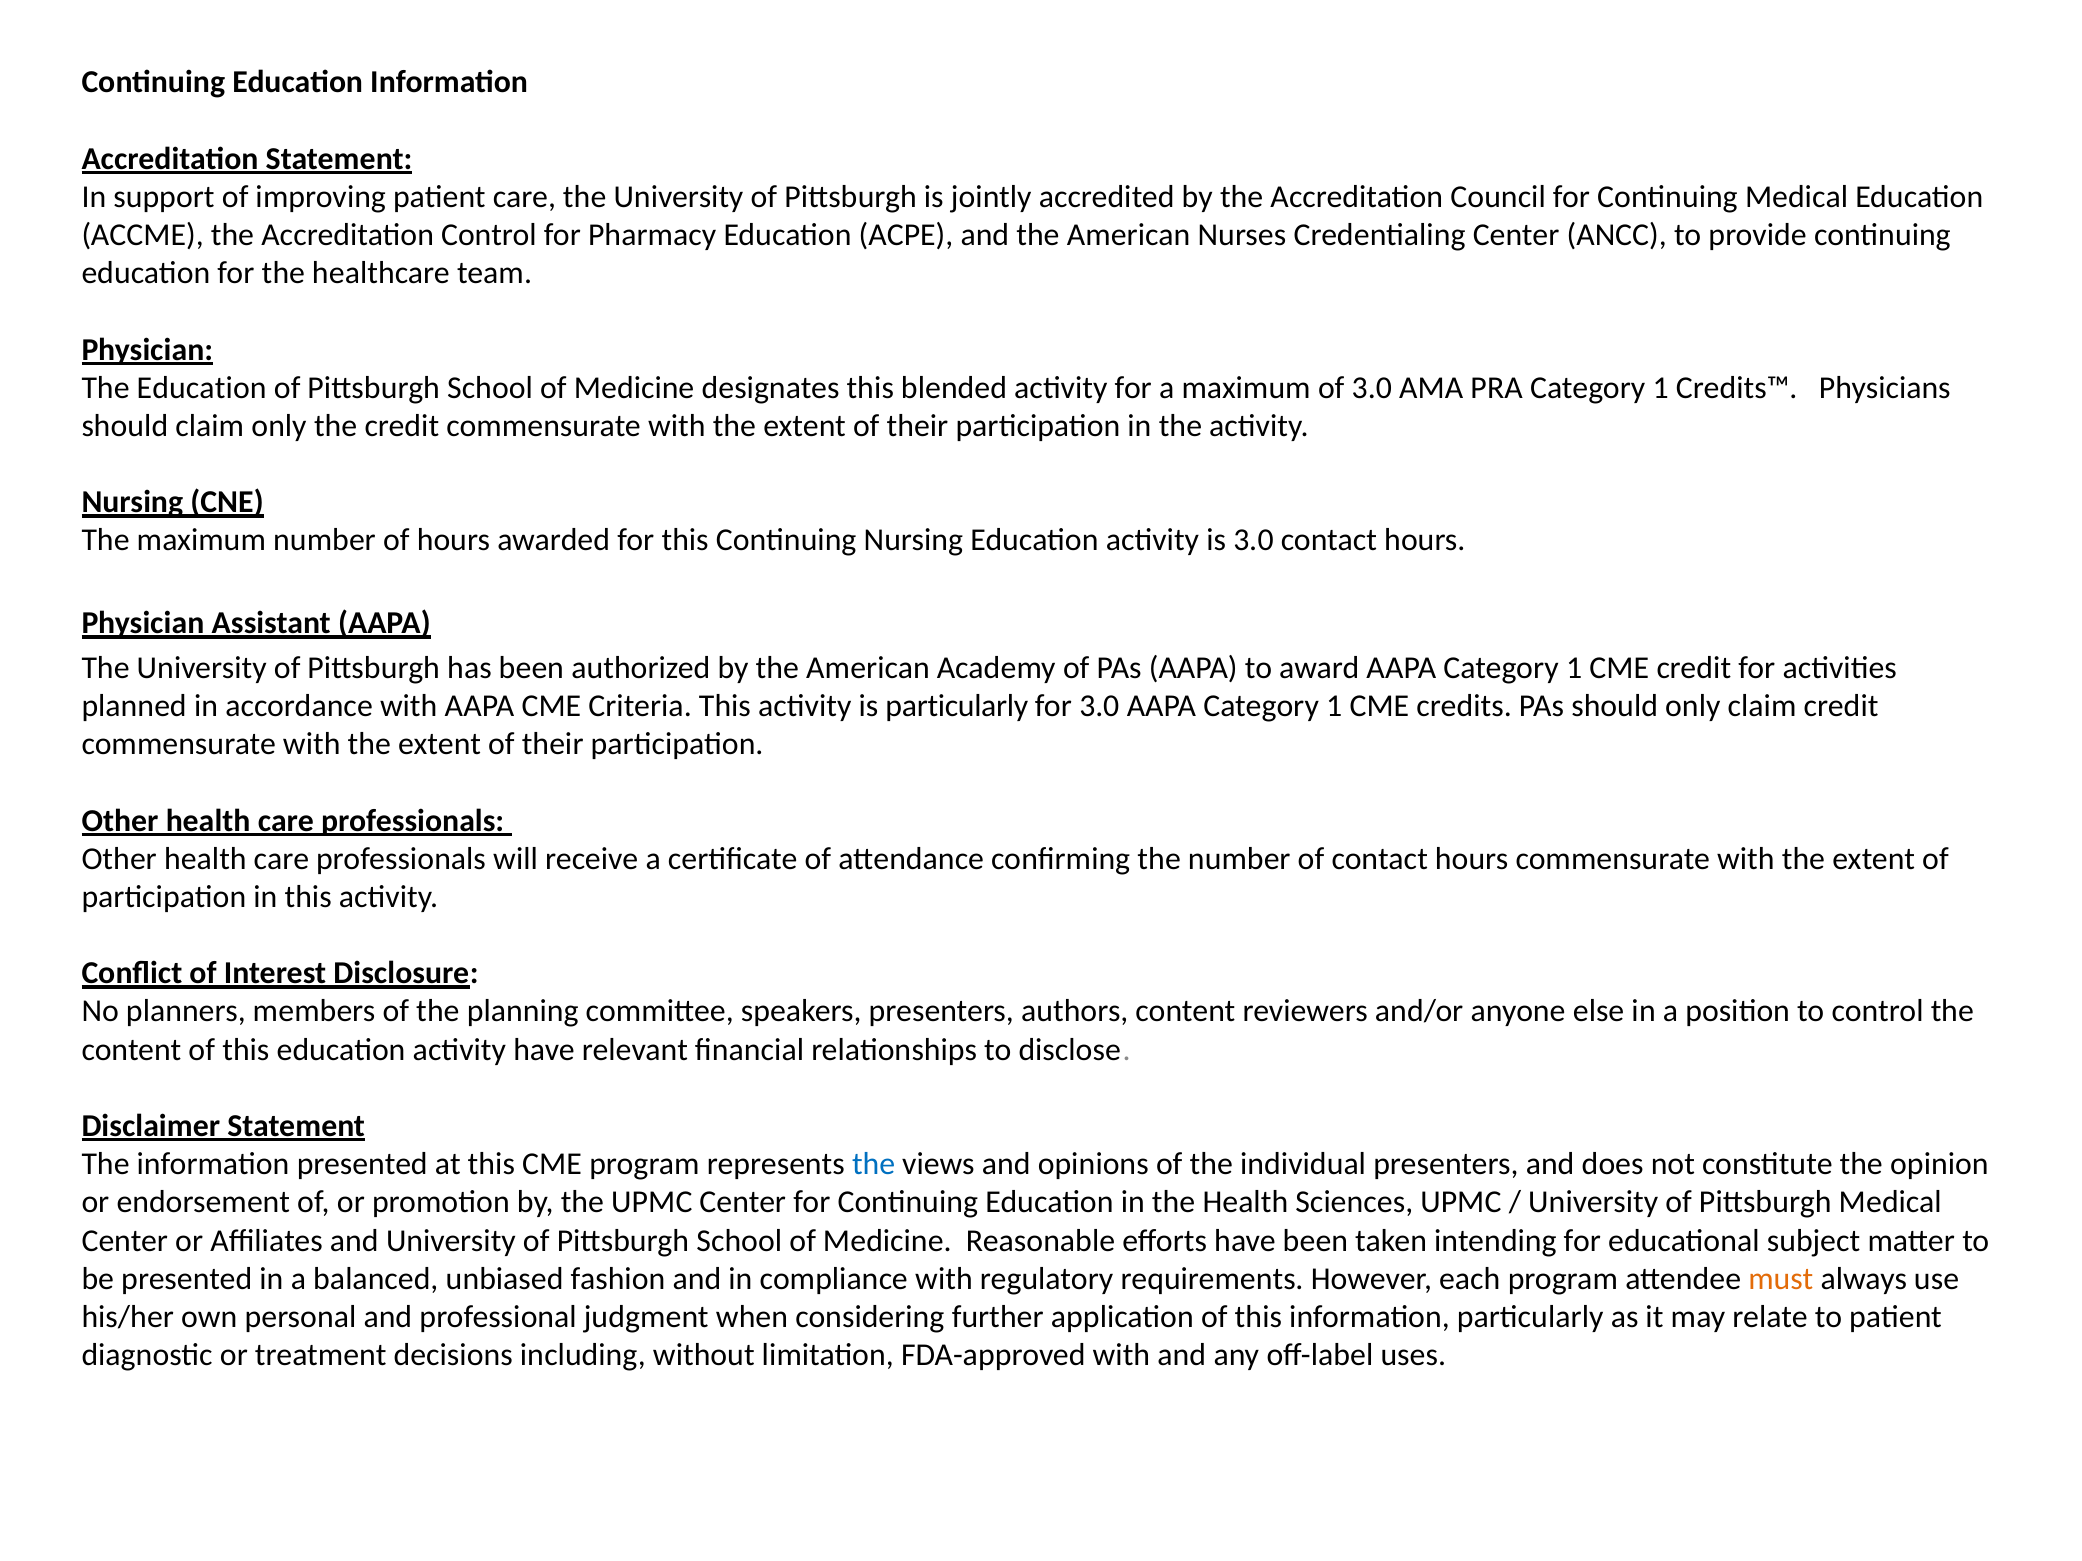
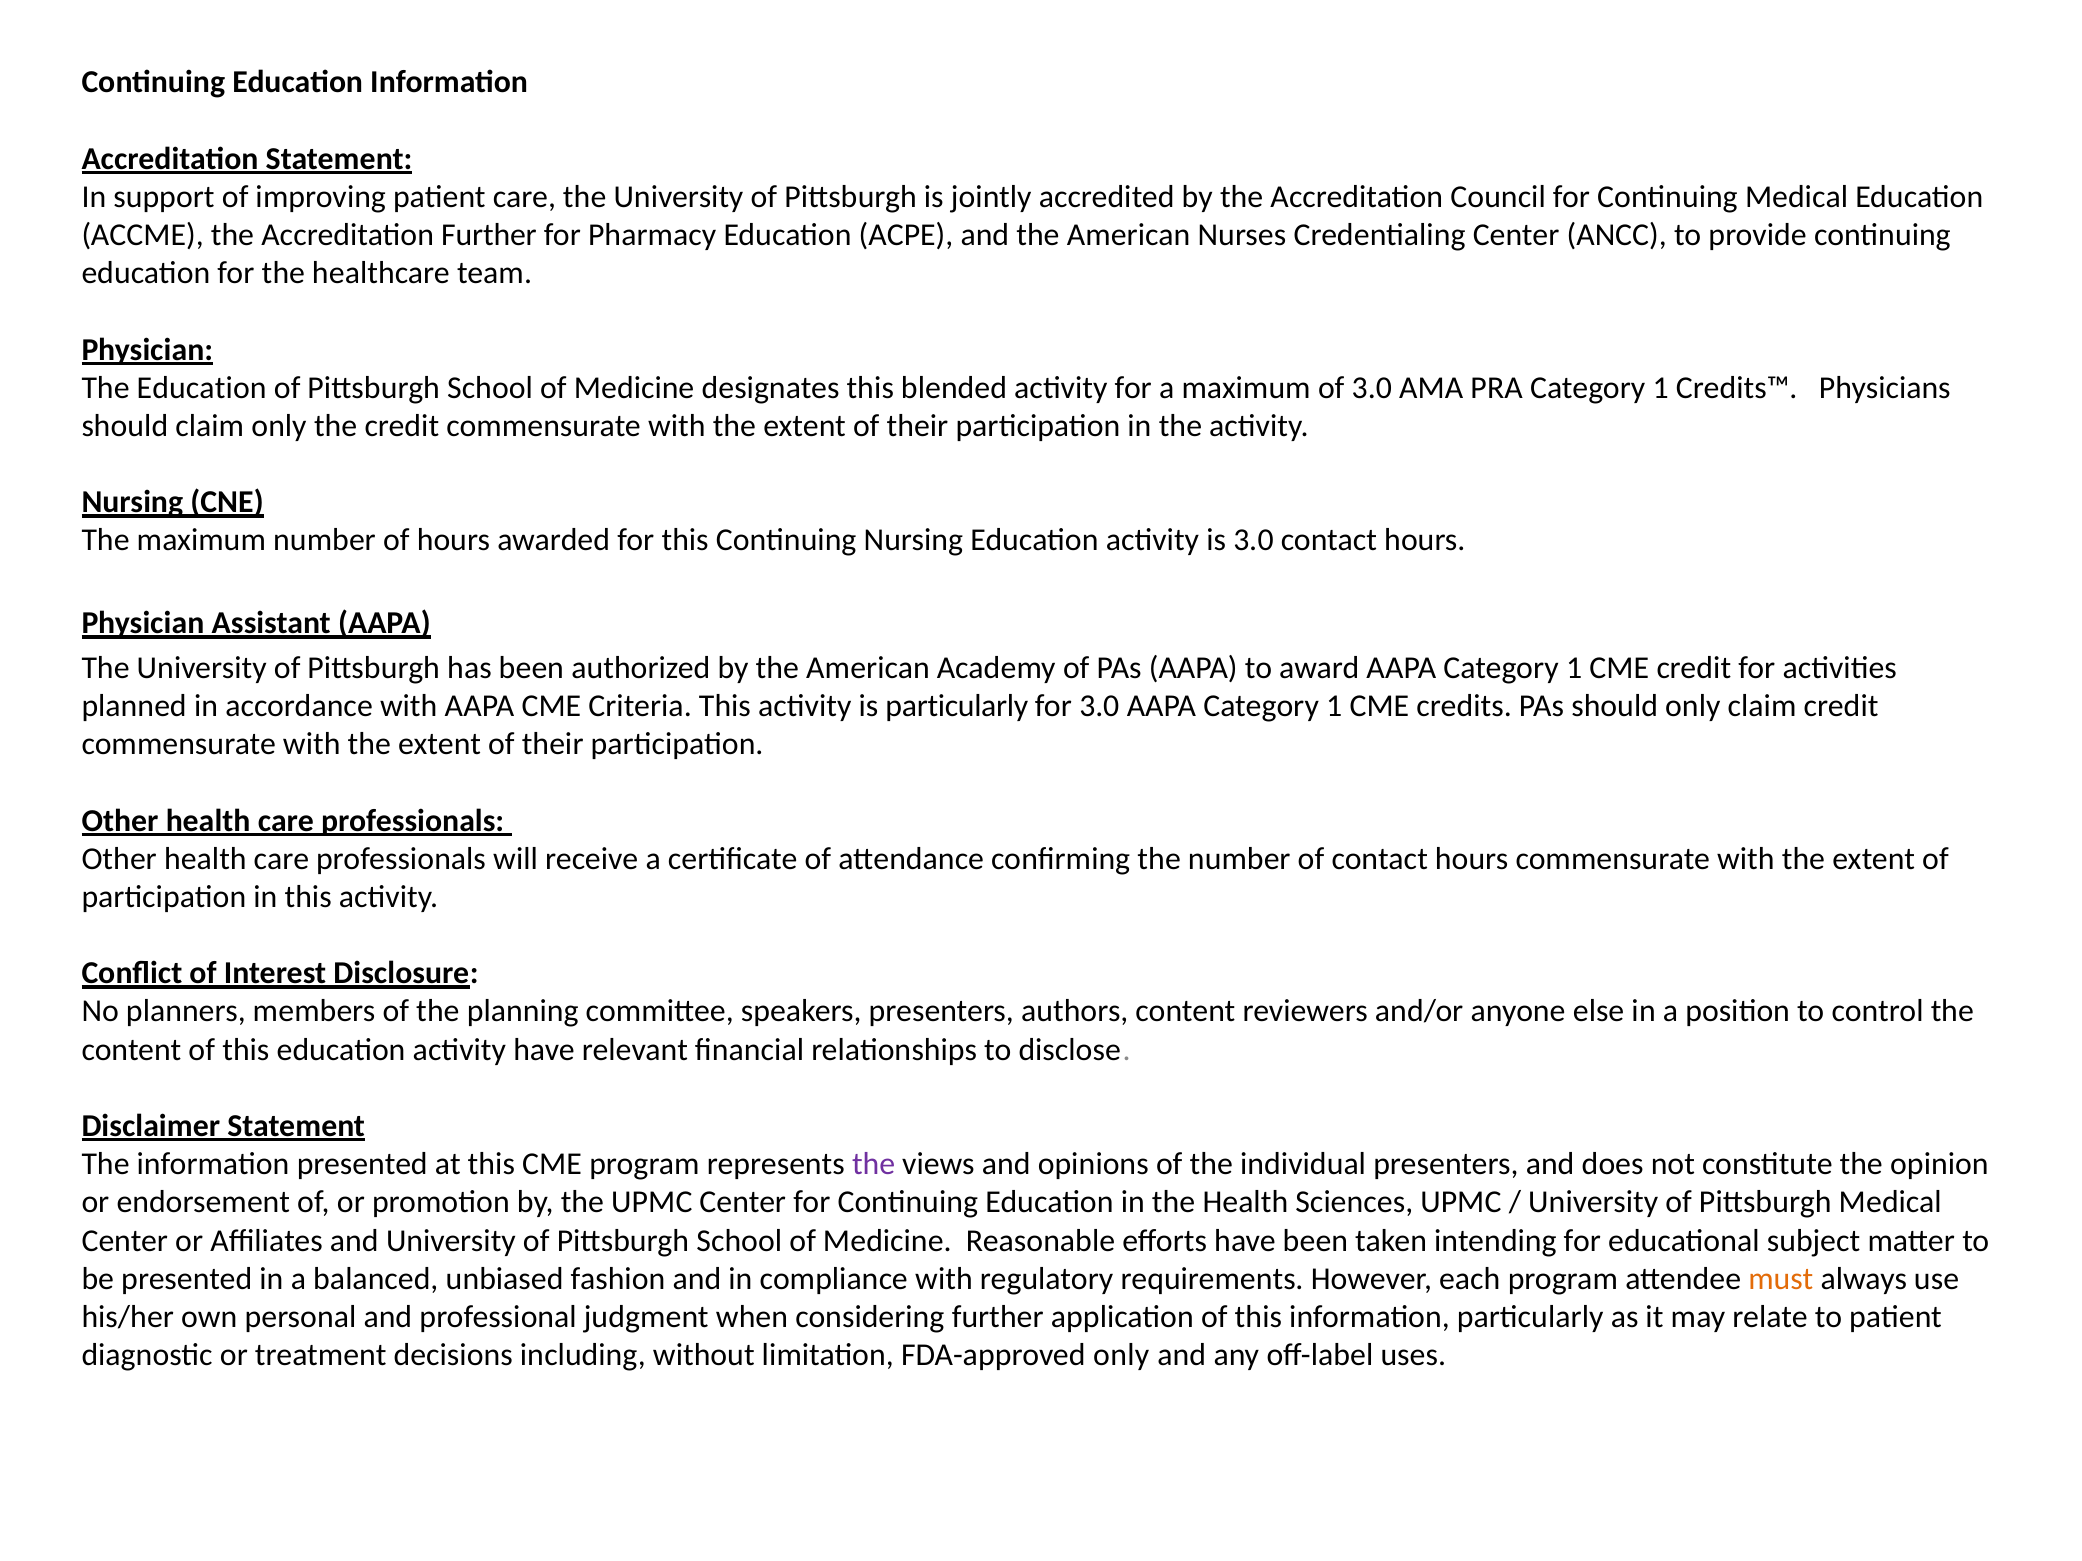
Accreditation Control: Control -> Further
the at (874, 1165) colour: blue -> purple
FDA-approved with: with -> only
